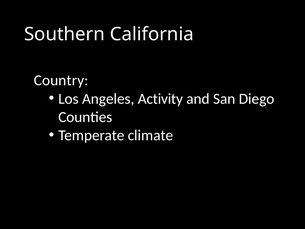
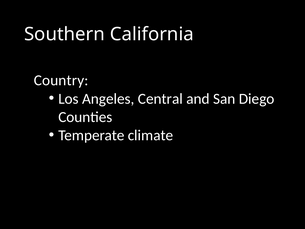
Activity: Activity -> Central
